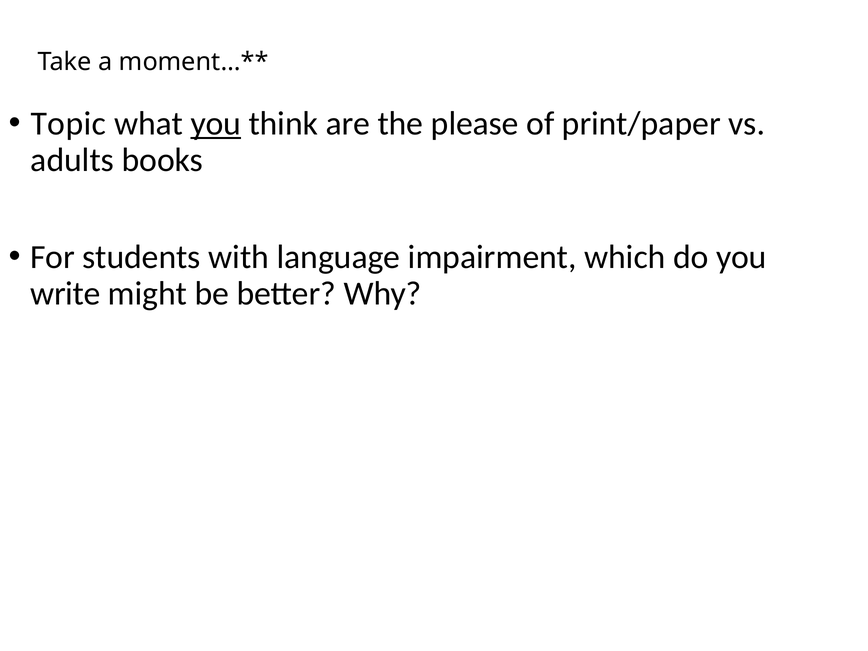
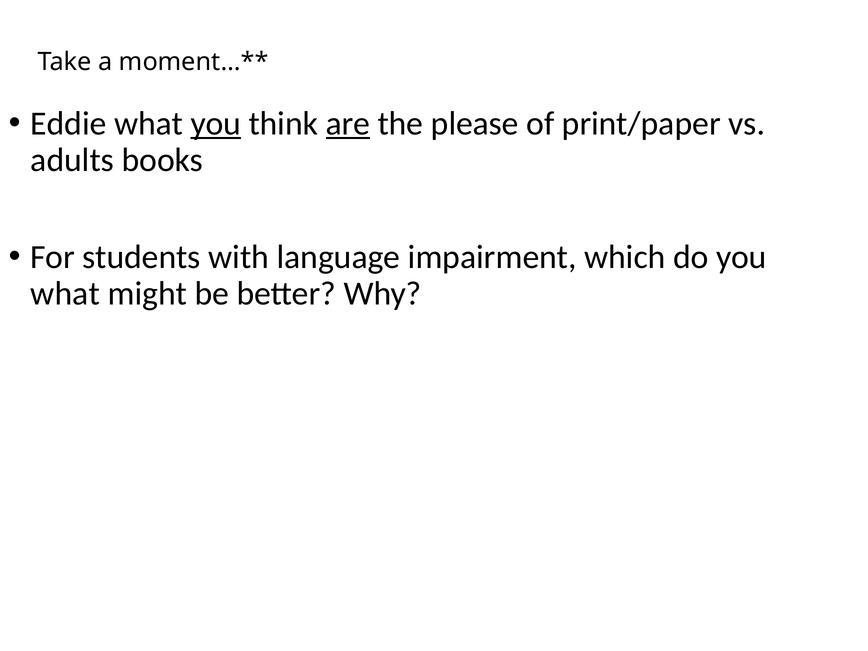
Topic: Topic -> Eddie
are underline: none -> present
write at (65, 294): write -> what
